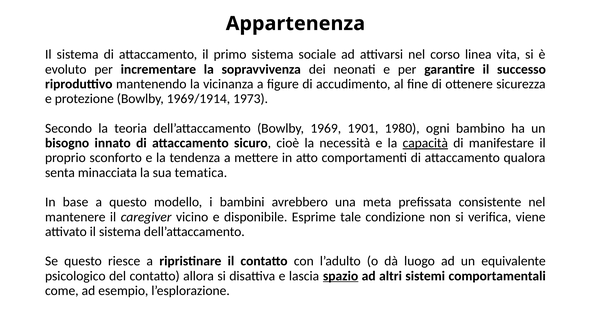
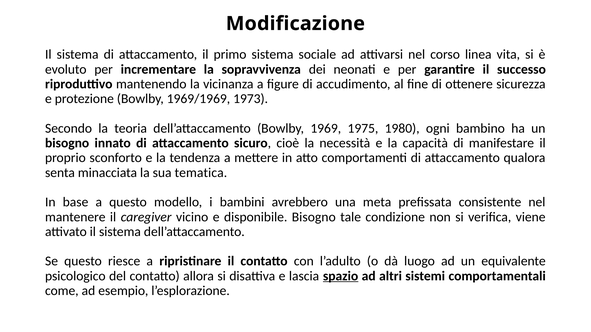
Appartenenza: Appartenenza -> Modificazione
1969/1914: 1969/1914 -> 1969/1969
1901: 1901 -> 1975
capacità underline: present -> none
disponibile Esprime: Esprime -> Bisogno
